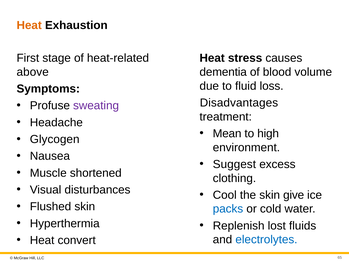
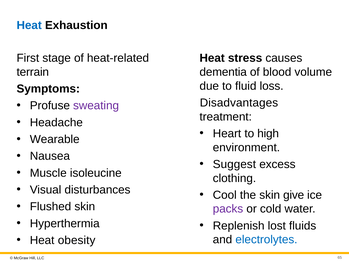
Heat at (29, 25) colour: orange -> blue
above: above -> terrain
Mean: Mean -> Heart
Glycogen: Glycogen -> Wearable
shortened: shortened -> isoleucine
packs colour: blue -> purple
convert: convert -> obesity
